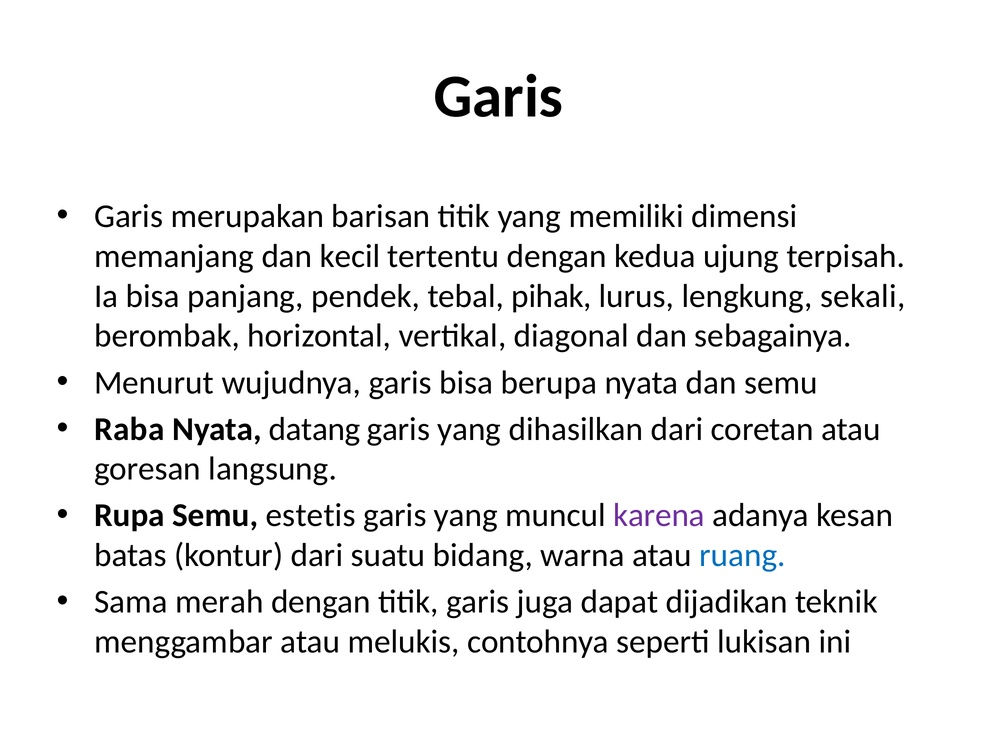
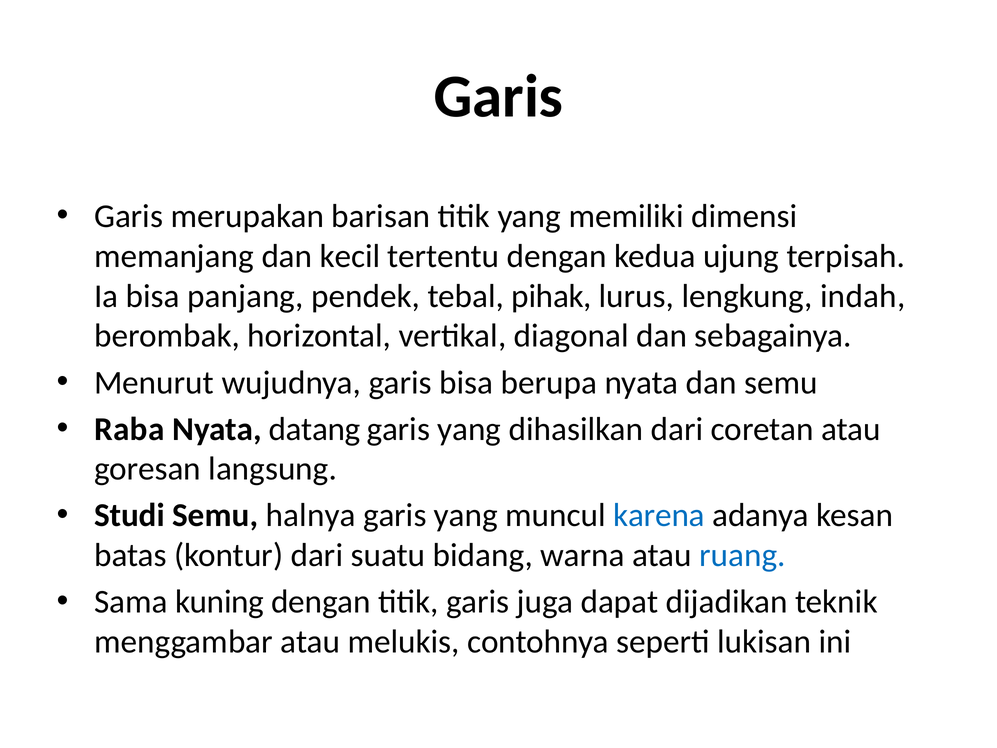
sekali: sekali -> indah
Rupa: Rupa -> Studi
estetis: estetis -> halnya
karena colour: purple -> blue
merah: merah -> kuning
